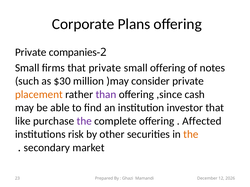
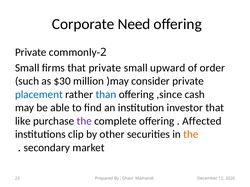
Plans: Plans -> Need
companies: companies -> commonly
small offering: offering -> upward
notes: notes -> order
placement colour: orange -> blue
than colour: purple -> blue
risk: risk -> clip
